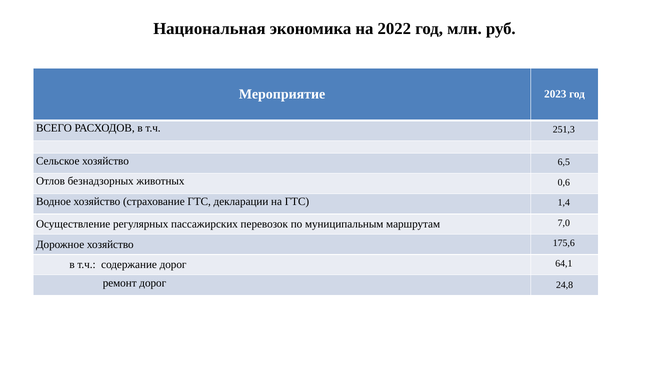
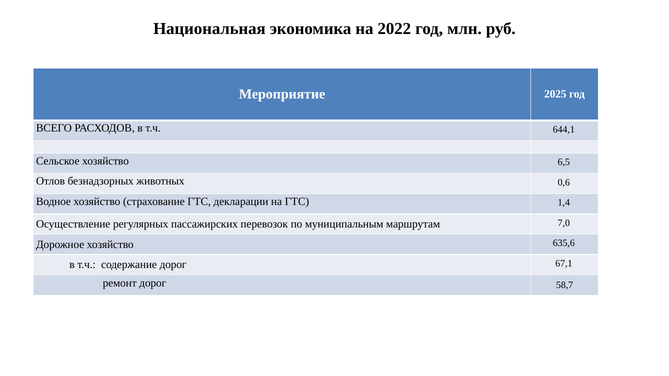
2023: 2023 -> 2025
251,3: 251,3 -> 644,1
175,6: 175,6 -> 635,6
64,1: 64,1 -> 67,1
24,8: 24,8 -> 58,7
